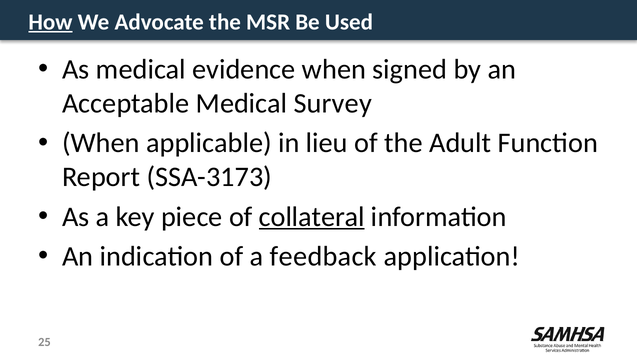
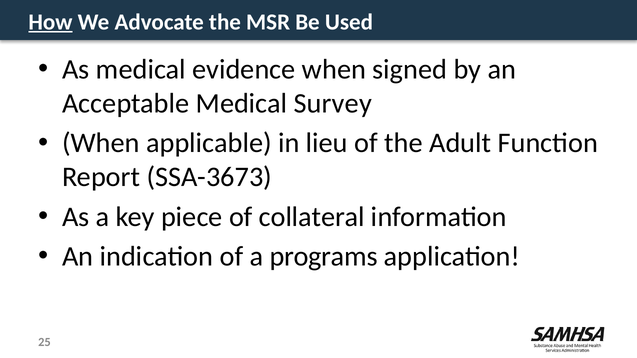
SSA-3173: SSA-3173 -> SSA-3673
collateral underline: present -> none
feedback: feedback -> programs
